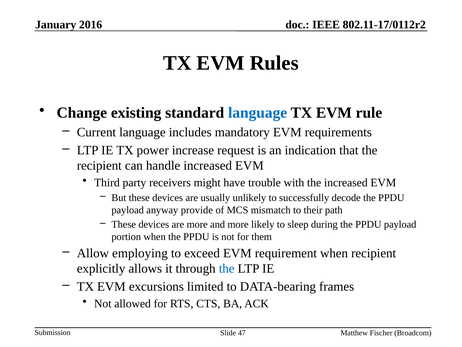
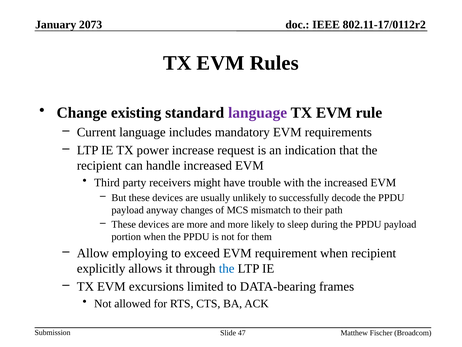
2016: 2016 -> 2073
language at (258, 113) colour: blue -> purple
provide: provide -> changes
